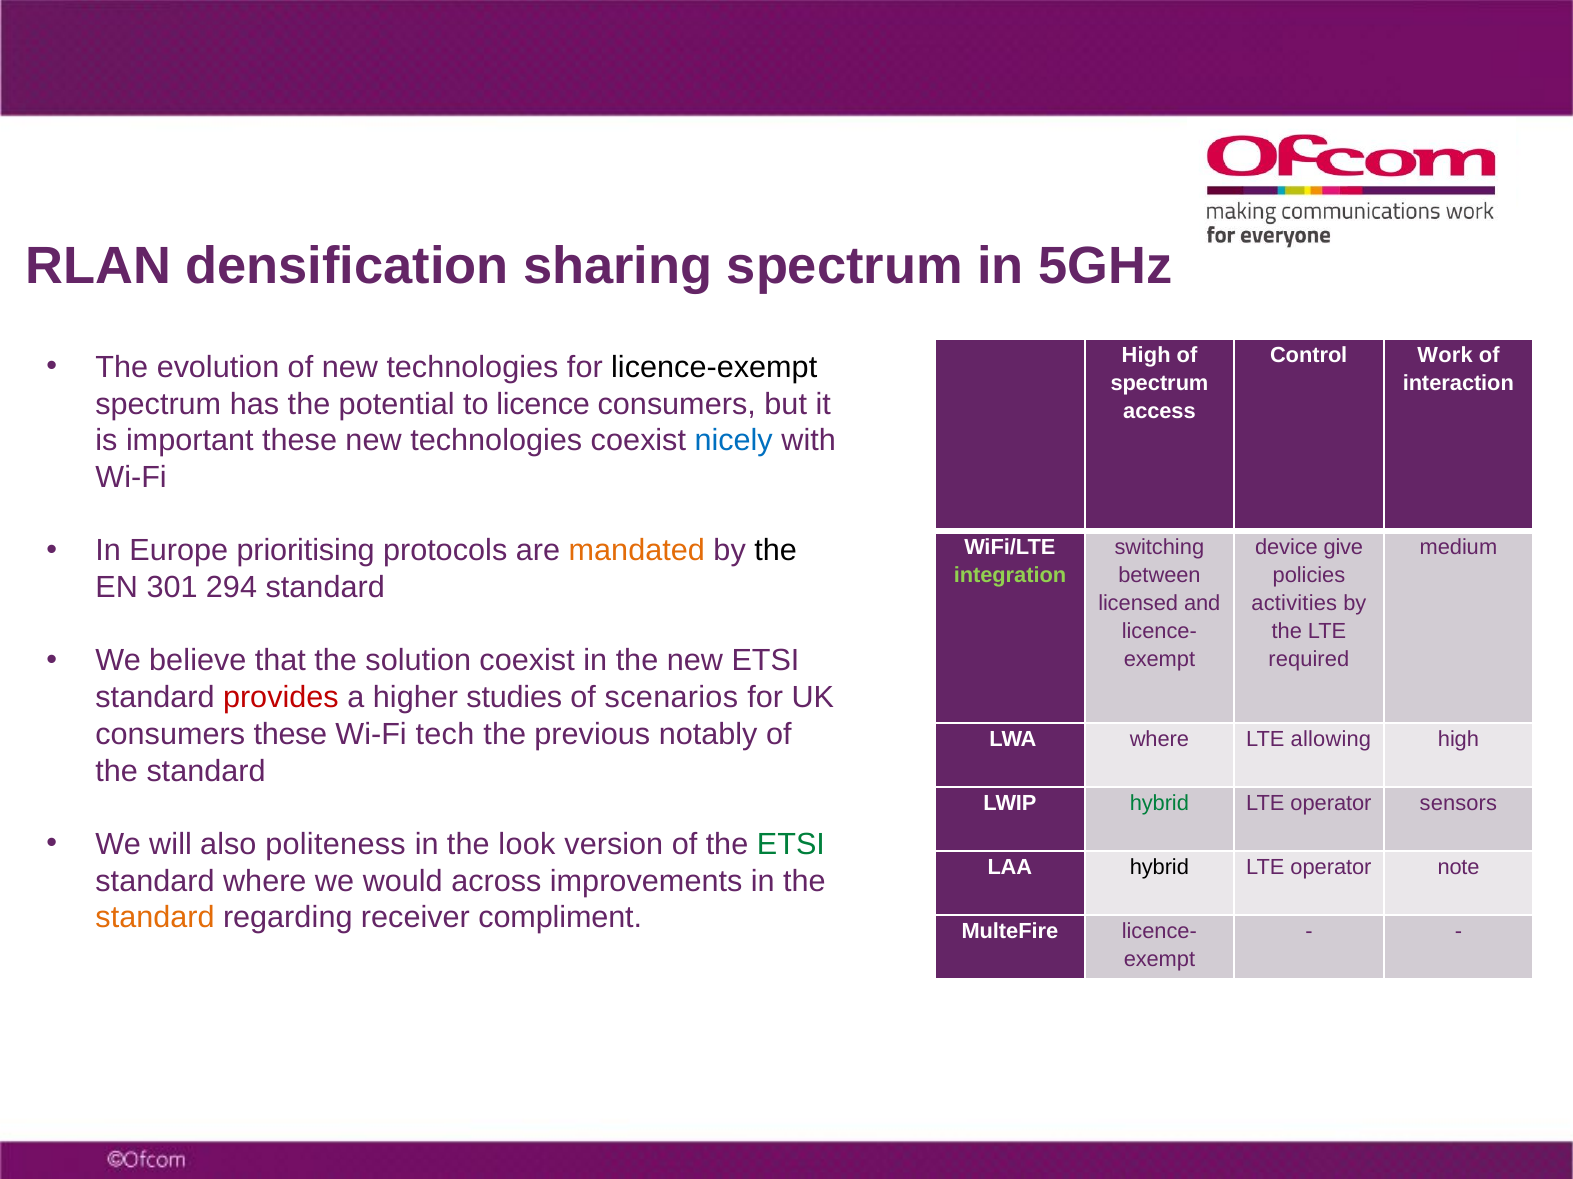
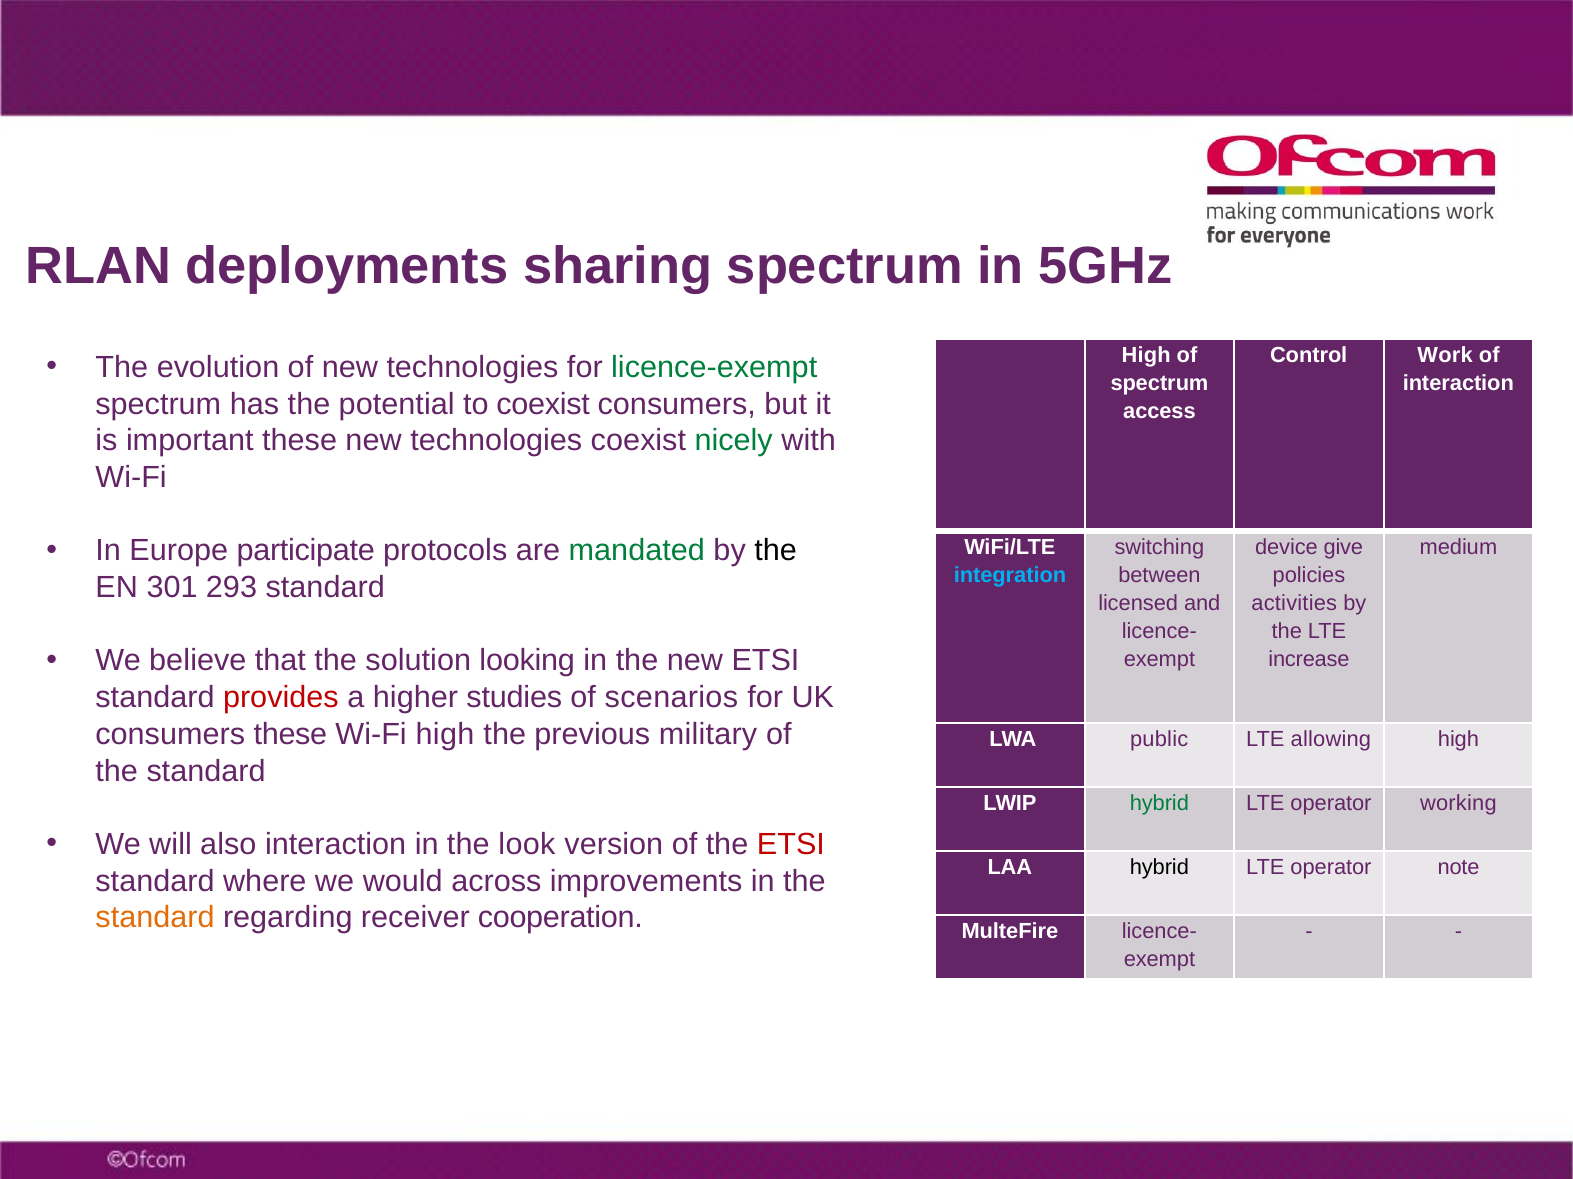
densification: densification -> deployments
licence-exempt colour: black -> green
to licence: licence -> coexist
nicely colour: blue -> green
prioritising: prioritising -> participate
mandated colour: orange -> green
integration colour: light green -> light blue
294: 294 -> 293
solution coexist: coexist -> looking
required: required -> increase
Wi-Fi tech: tech -> high
notably: notably -> military
LWA where: where -> public
sensors: sensors -> working
also politeness: politeness -> interaction
ETSI at (791, 845) colour: green -> red
compliment: compliment -> cooperation
